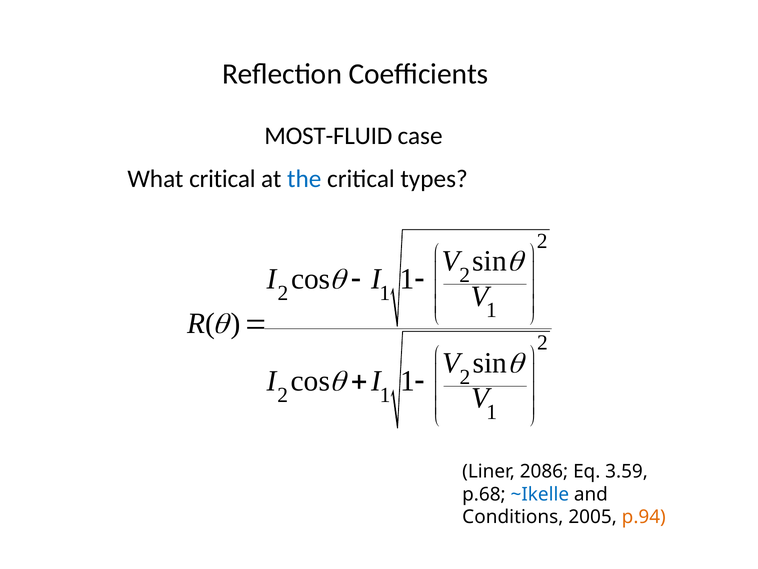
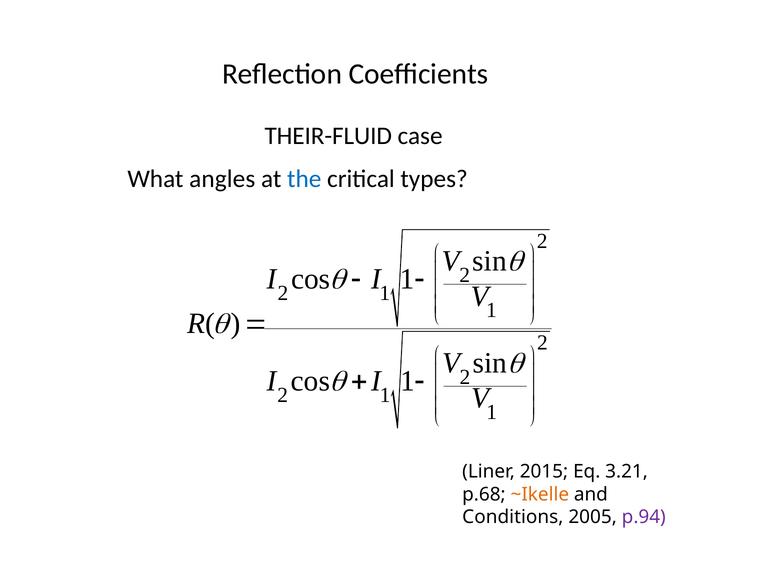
MOST-FLUID: MOST-FLUID -> THEIR-FLUID
What critical: critical -> angles
2086: 2086 -> 2015
3.59: 3.59 -> 3.21
~Ikelle colour: blue -> orange
p.94 colour: orange -> purple
